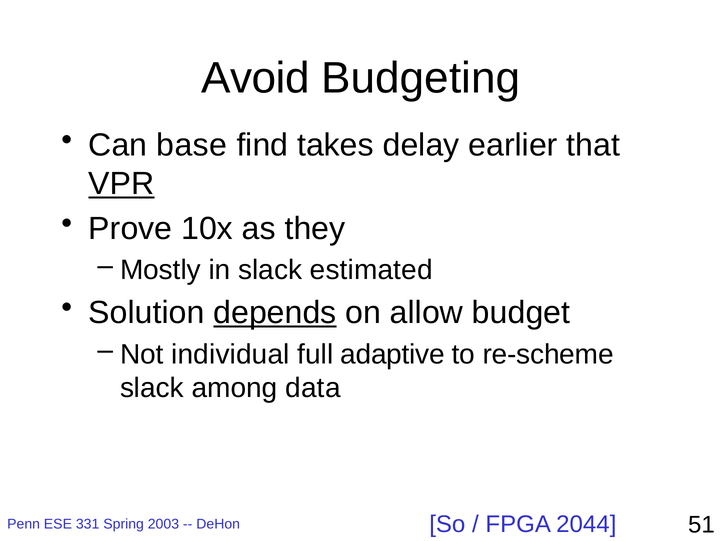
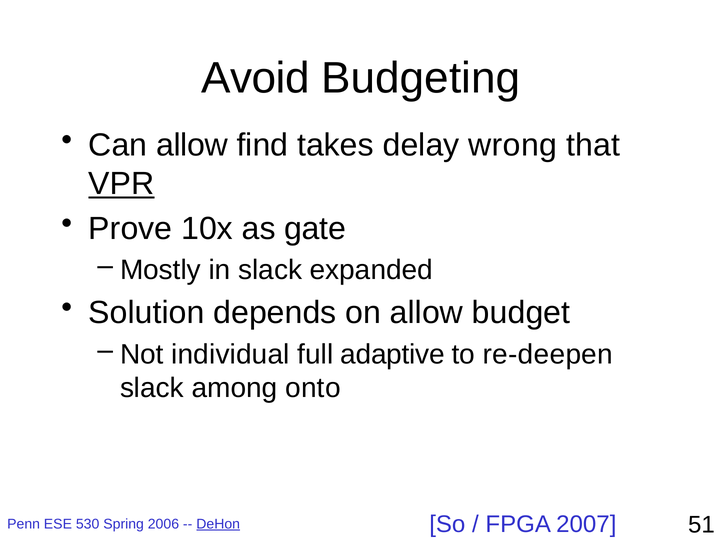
Can base: base -> allow
earlier: earlier -> wrong
they: they -> gate
estimated: estimated -> expanded
depends underline: present -> none
re-scheme: re-scheme -> re-deepen
data: data -> onto
331: 331 -> 530
2003: 2003 -> 2006
DeHon underline: none -> present
2044: 2044 -> 2007
